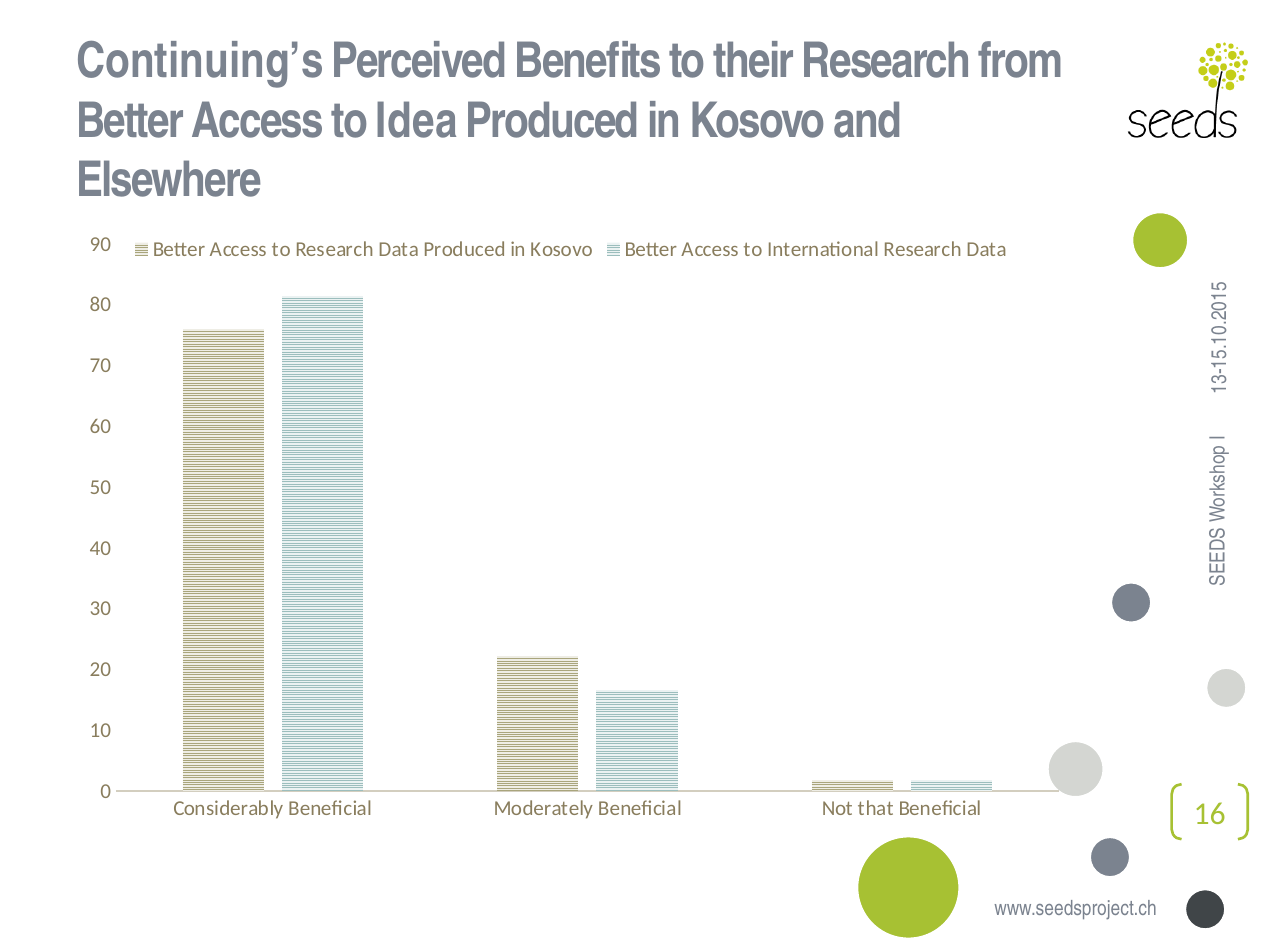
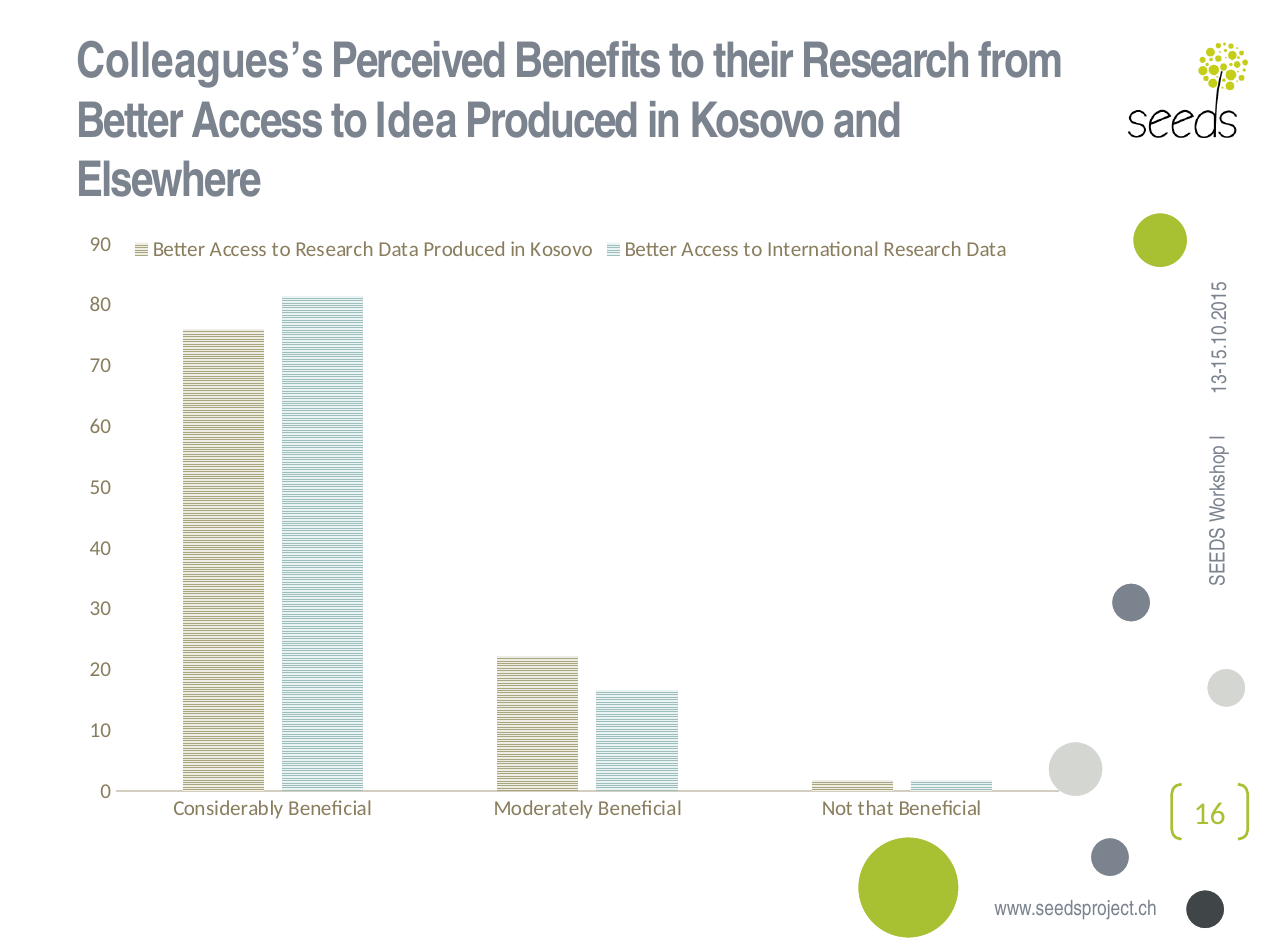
Continuing’s: Continuing’s -> Colleagues’s
